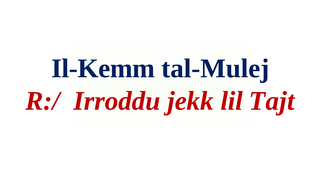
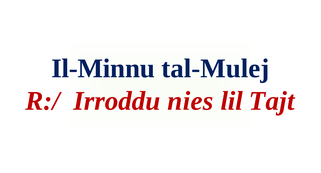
Il-Kemm: Il-Kemm -> Il-Minnu
jekk: jekk -> nies
